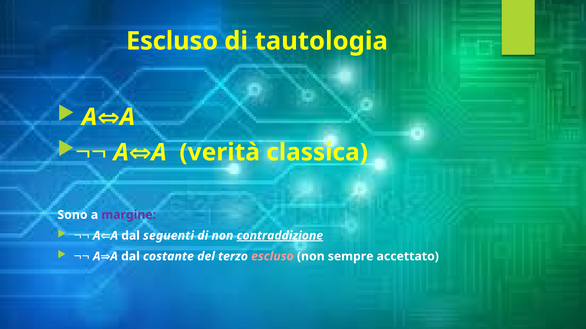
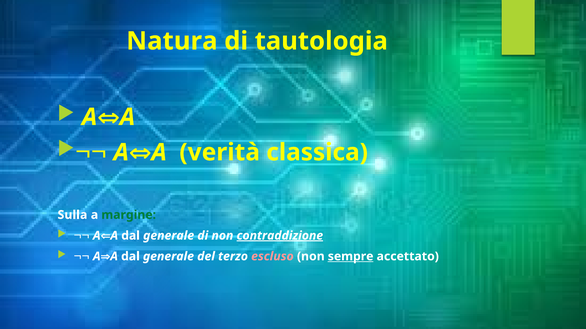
Escluso at (172, 41): Escluso -> Natura
Sono: Sono -> Sulla
margine colour: purple -> green
seguenti at (169, 236): seguenti -> generale
costante at (168, 257): costante -> generale
sempre underline: none -> present
